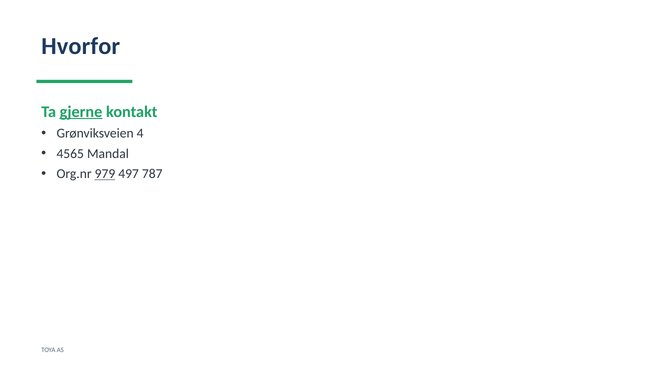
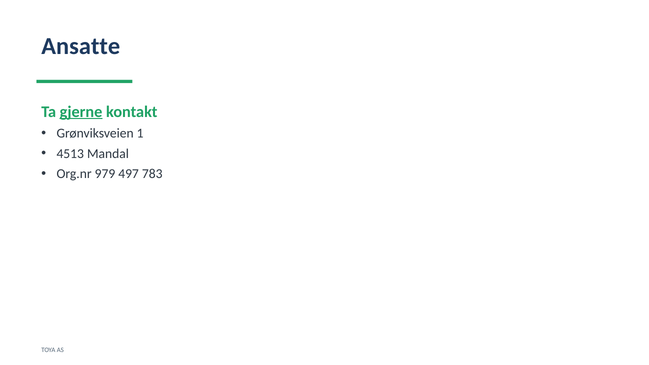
Hvorfor: Hvorfor -> Ansatte
4: 4 -> 1
4565: 4565 -> 4513
979 underline: present -> none
787: 787 -> 783
